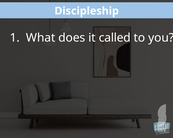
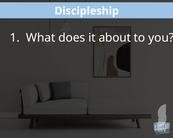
called: called -> about
